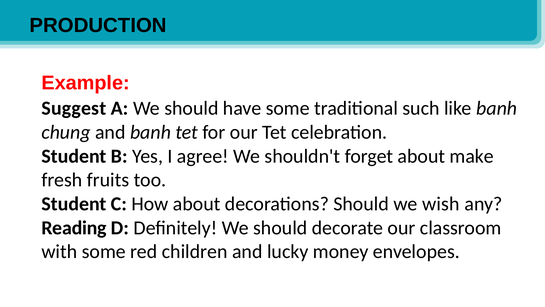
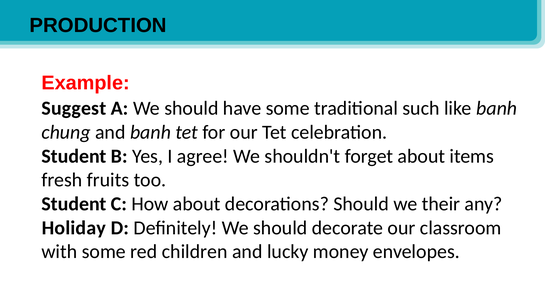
make: make -> items
wish: wish -> their
Reading: Reading -> Holiday
